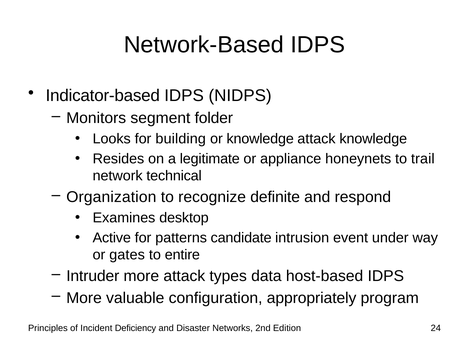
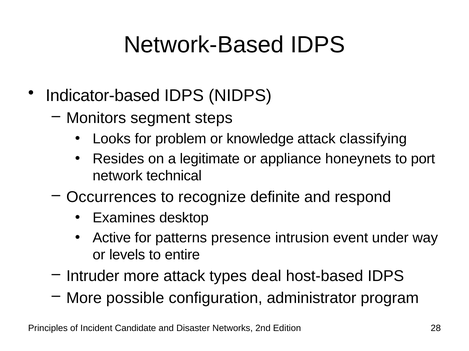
folder: folder -> steps
building: building -> problem
attack knowledge: knowledge -> classifying
trail: trail -> port
Organization: Organization -> Occurrences
candidate: candidate -> presence
gates: gates -> levels
data: data -> deal
valuable: valuable -> possible
appropriately: appropriately -> administrator
Deficiency: Deficiency -> Candidate
24: 24 -> 28
